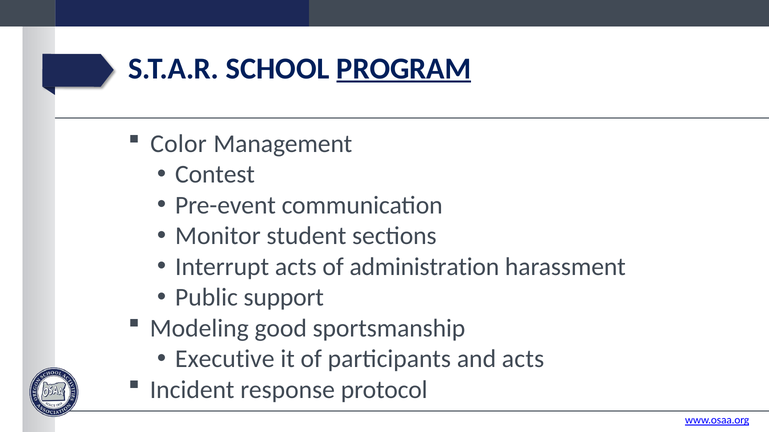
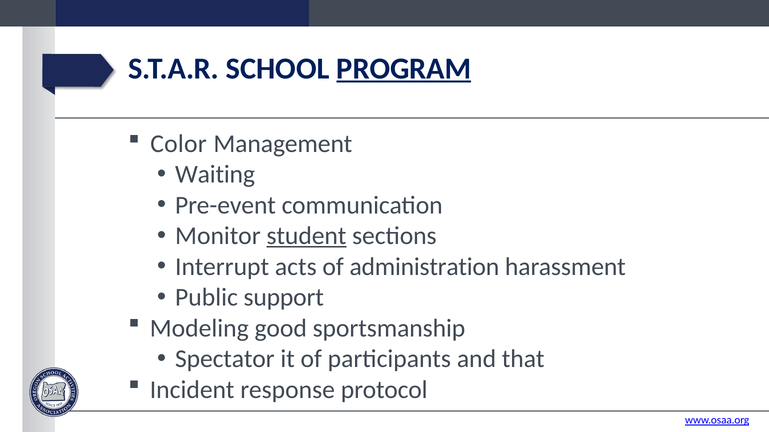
Contest: Contest -> Waiting
student underline: none -> present
Executive: Executive -> Spectator
and acts: acts -> that
